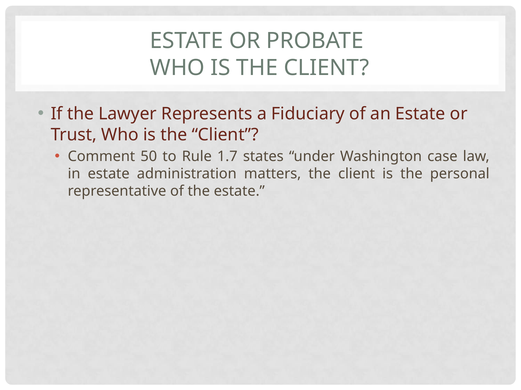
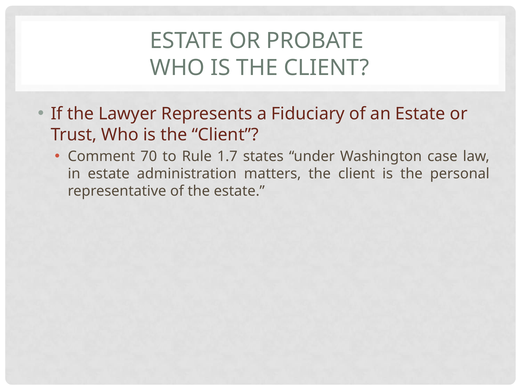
50: 50 -> 70
